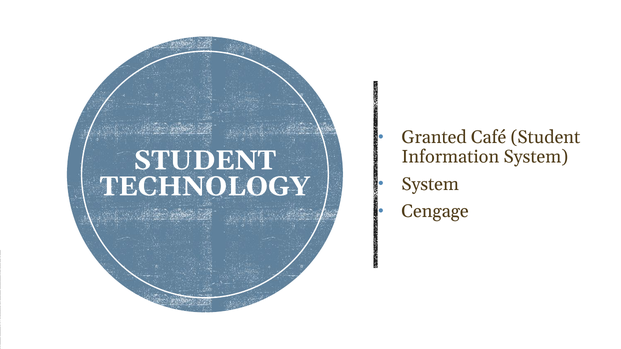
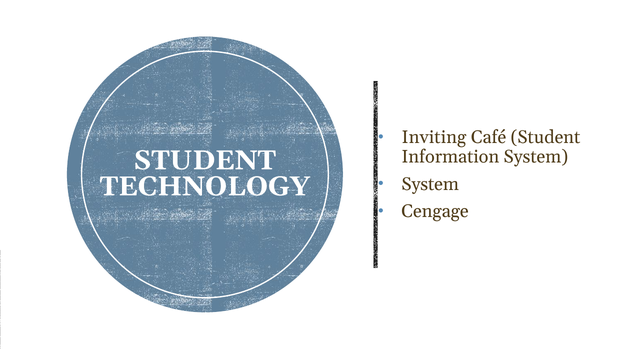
Granted: Granted -> Inviting
